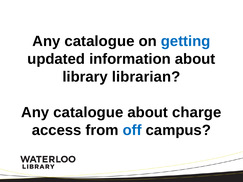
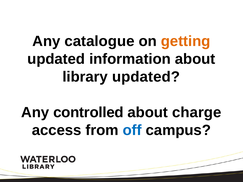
getting colour: blue -> orange
library librarian: librarian -> updated
catalogue at (88, 113): catalogue -> controlled
